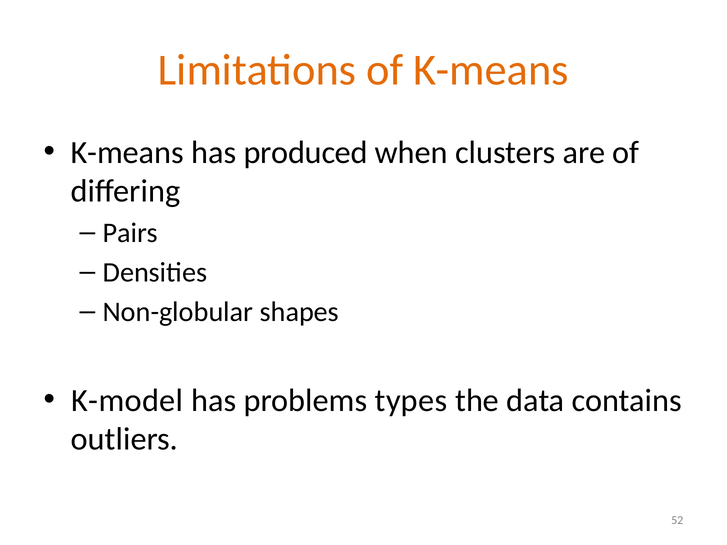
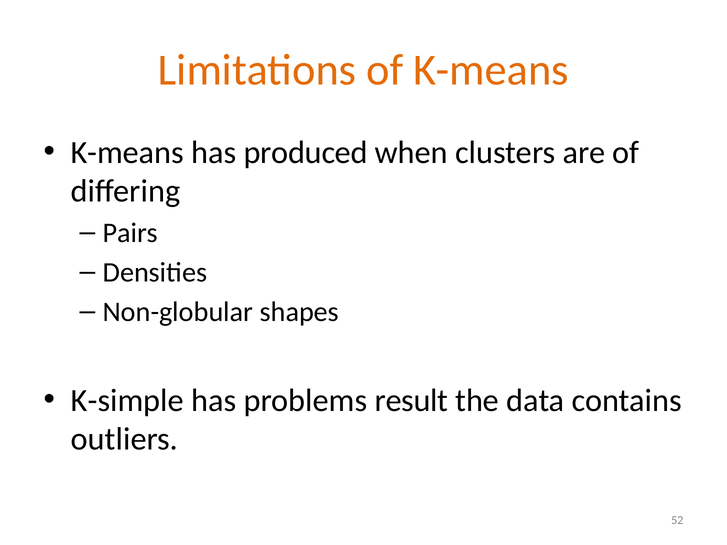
K-model: K-model -> K-simple
types: types -> result
